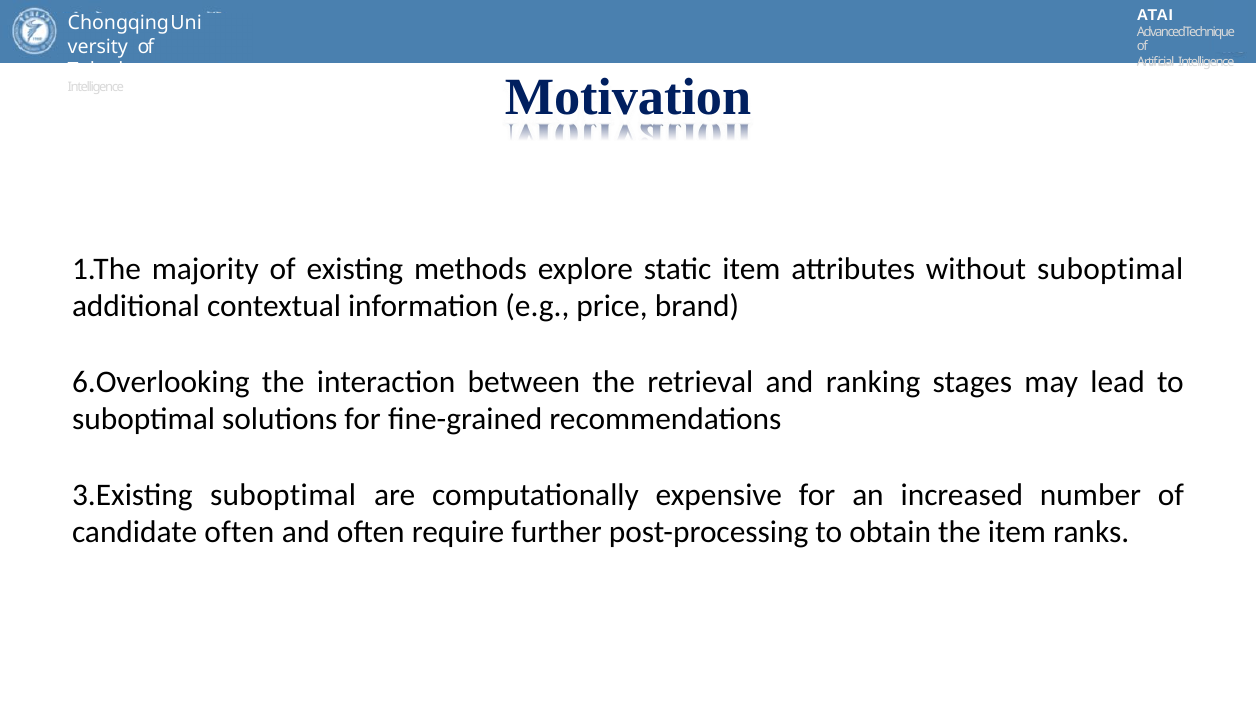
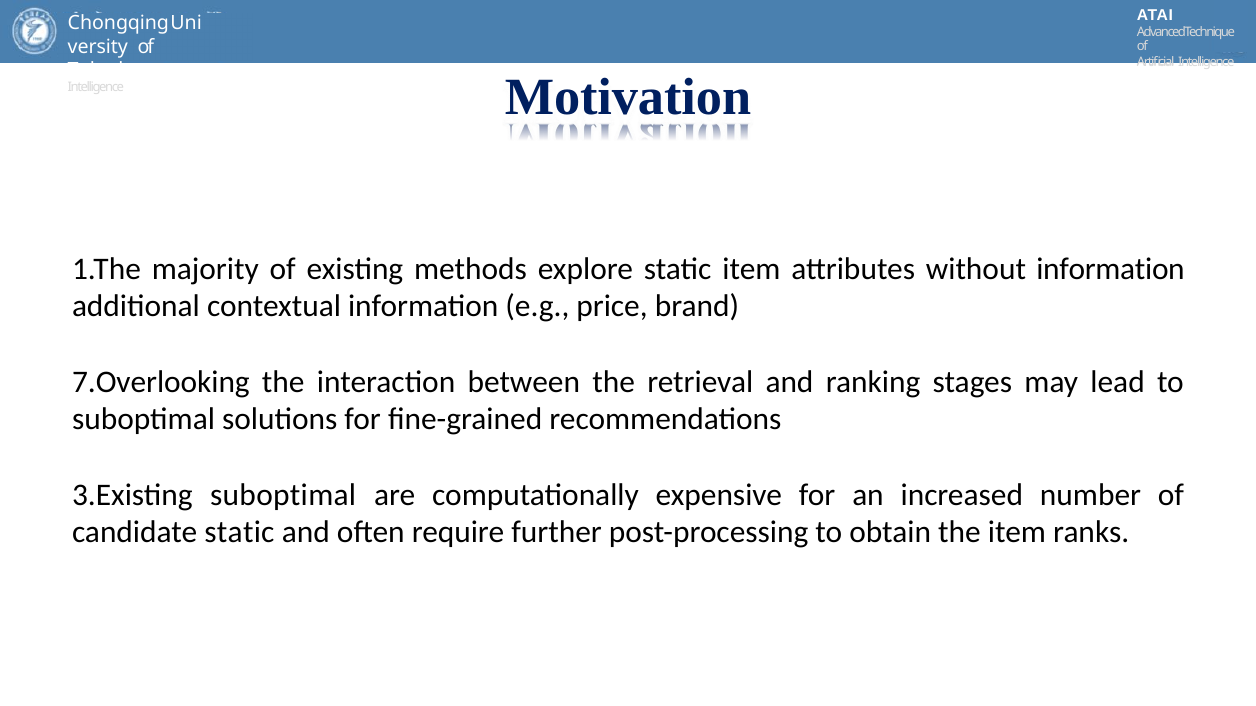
without suboptimal: suboptimal -> information
6.Overlooking: 6.Overlooking -> 7.Overlooking
candidate often: often -> static
